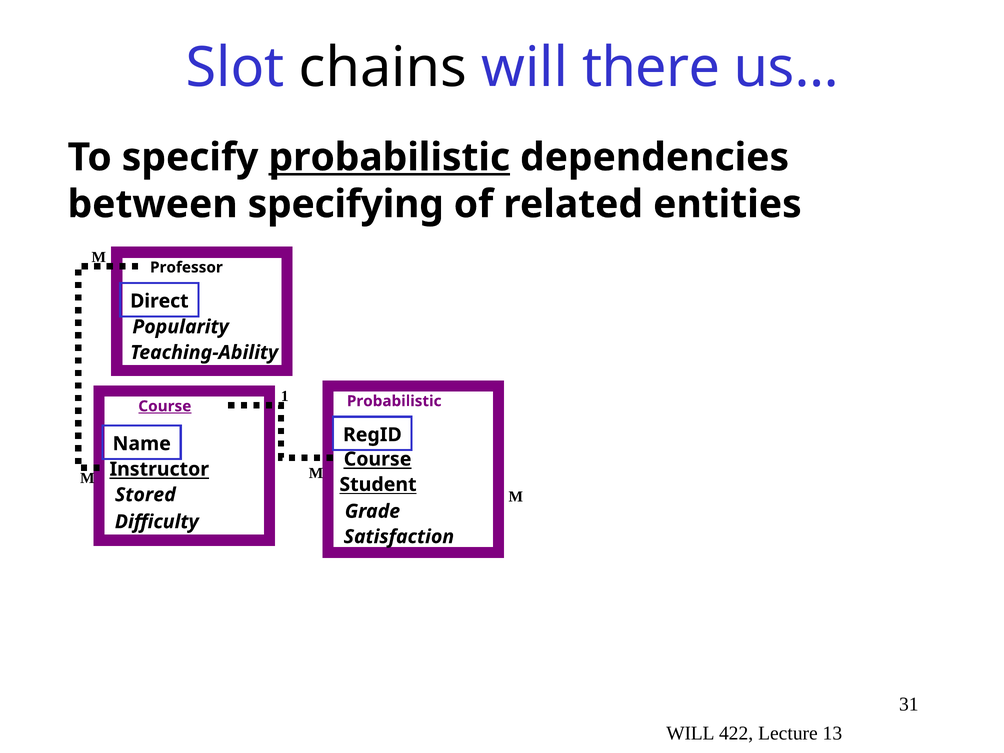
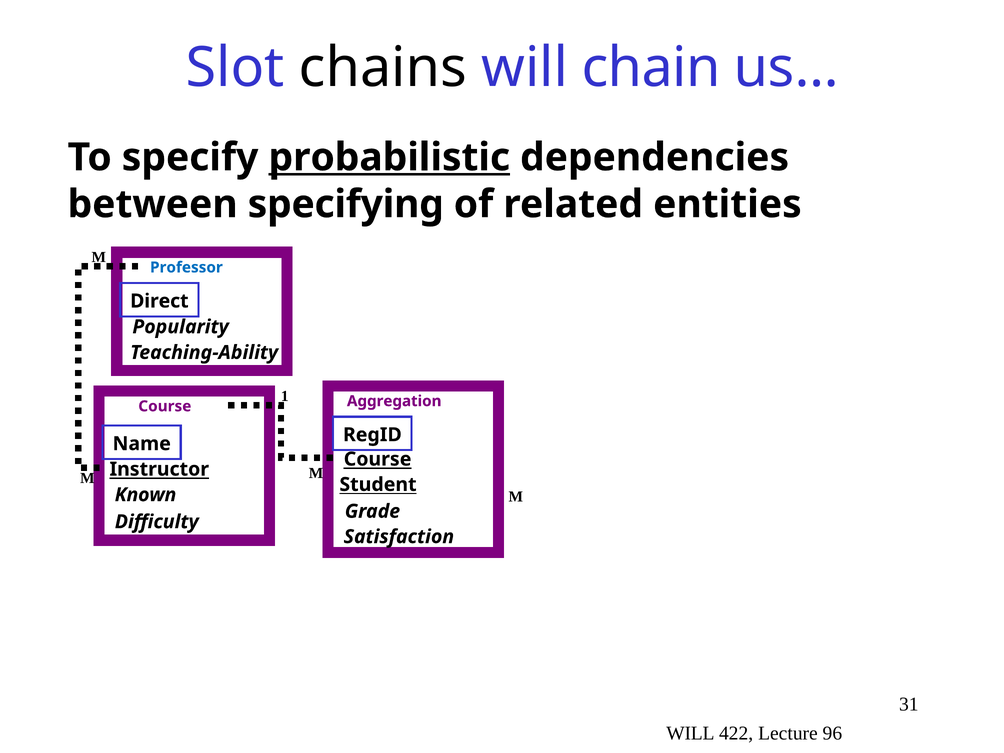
there: there -> chain
Professor colour: black -> blue
Probabilistic at (394, 401): Probabilistic -> Aggregation
Course at (165, 406) underline: present -> none
Stored: Stored -> Known
13: 13 -> 96
